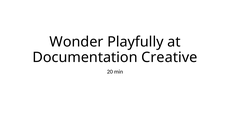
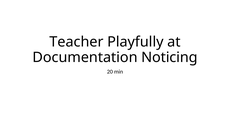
Wonder: Wonder -> Teacher
Creative: Creative -> Noticing
